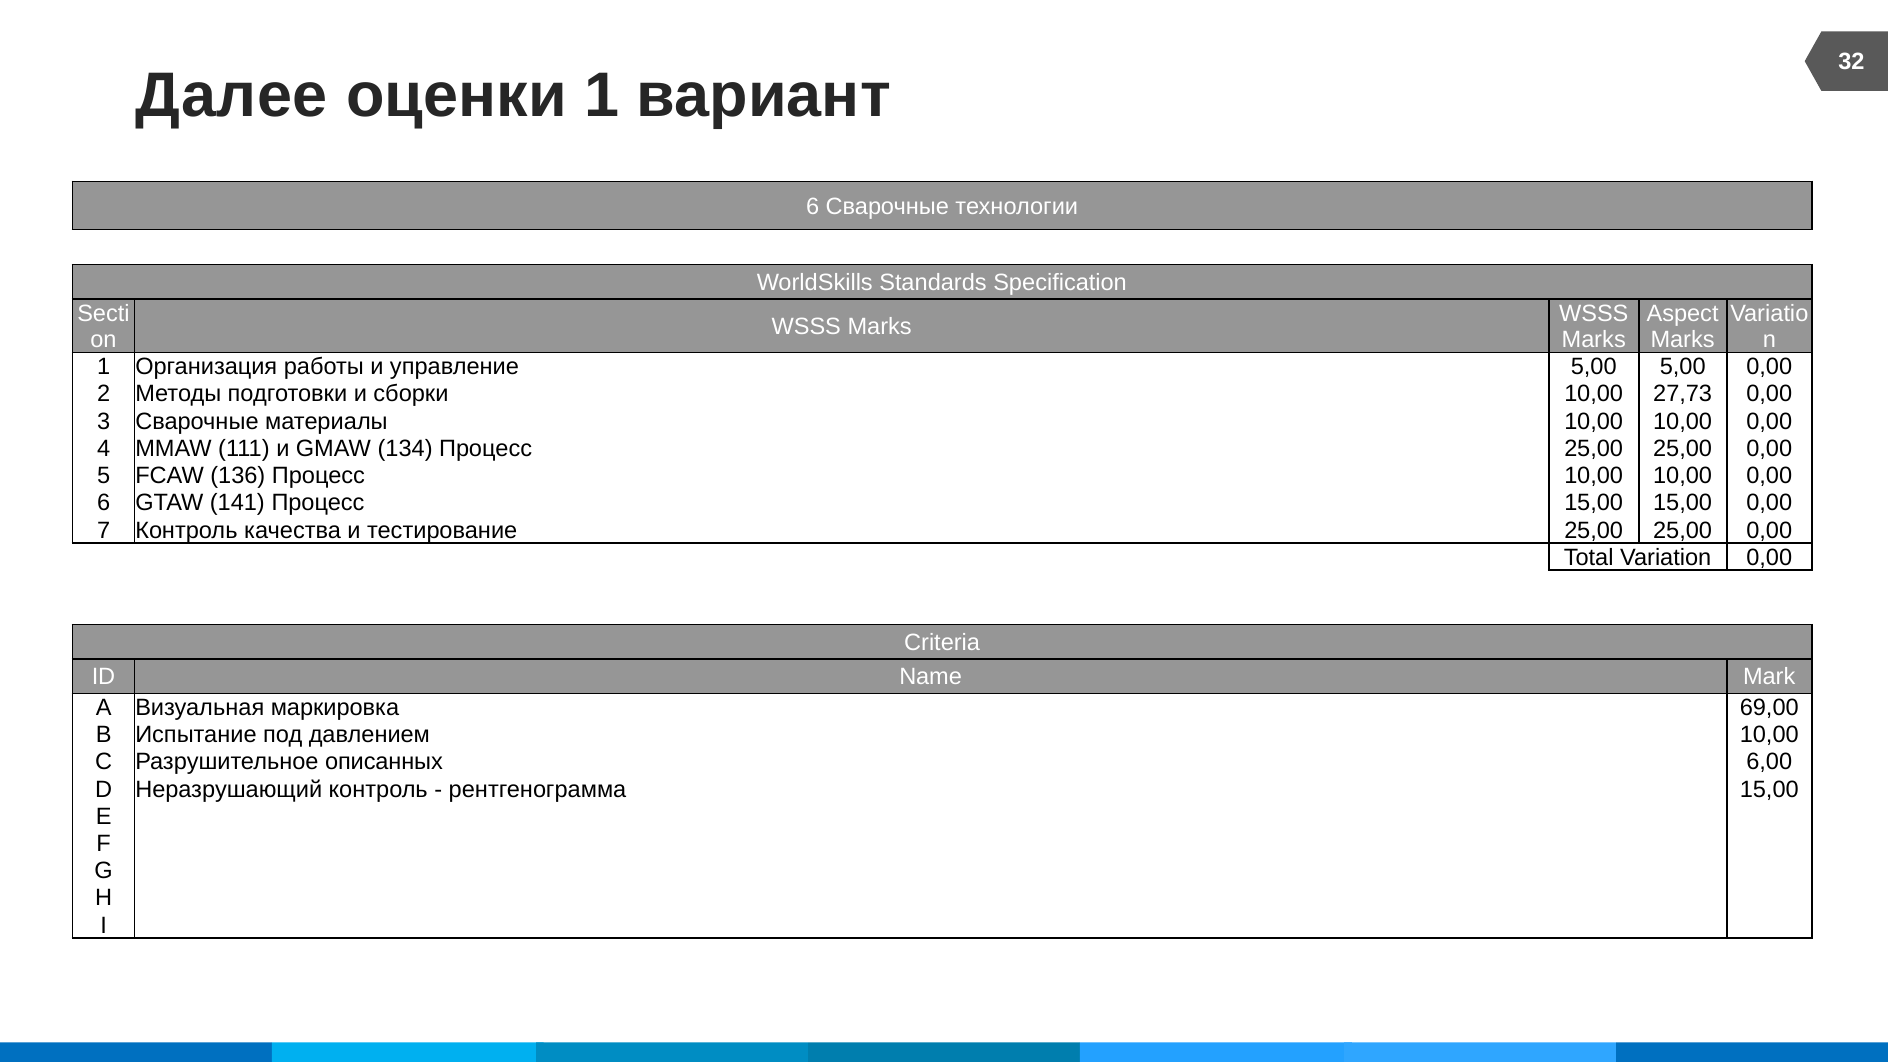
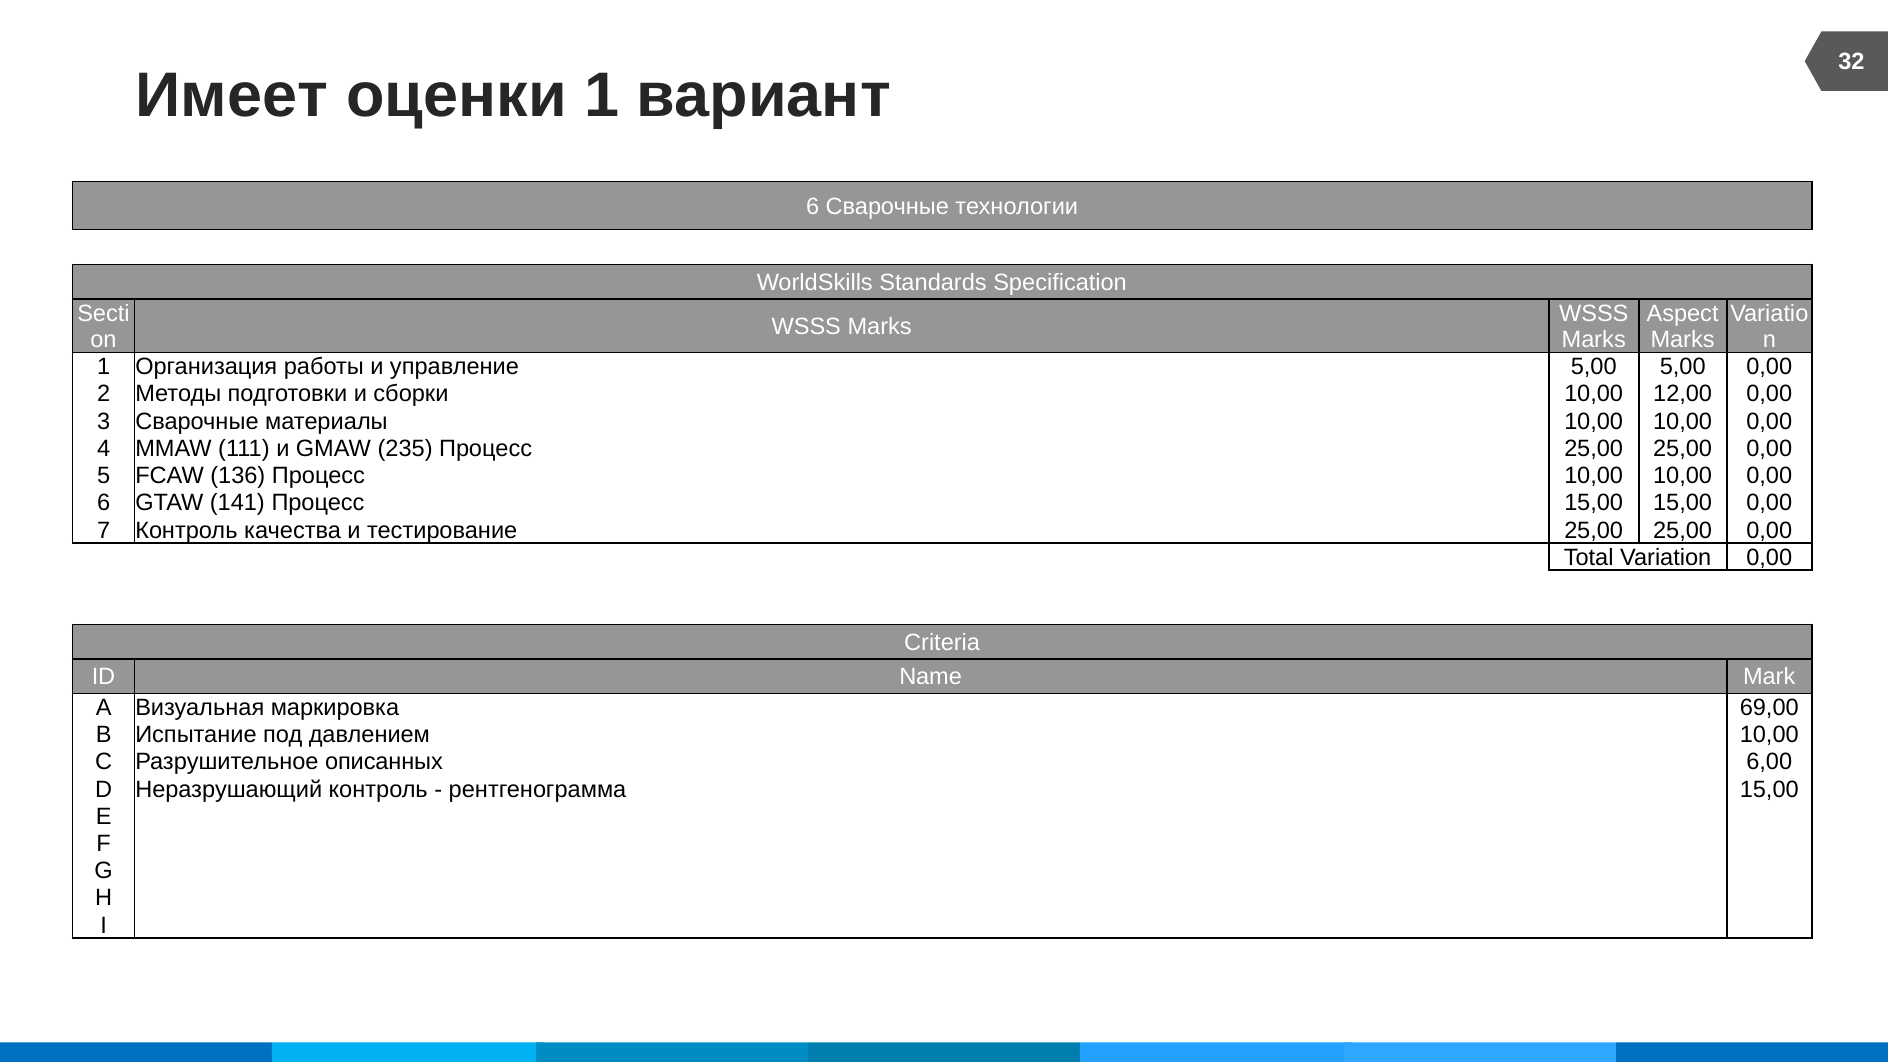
Далее: Далее -> Имеет
27,73: 27,73 -> 12,00
134: 134 -> 235
